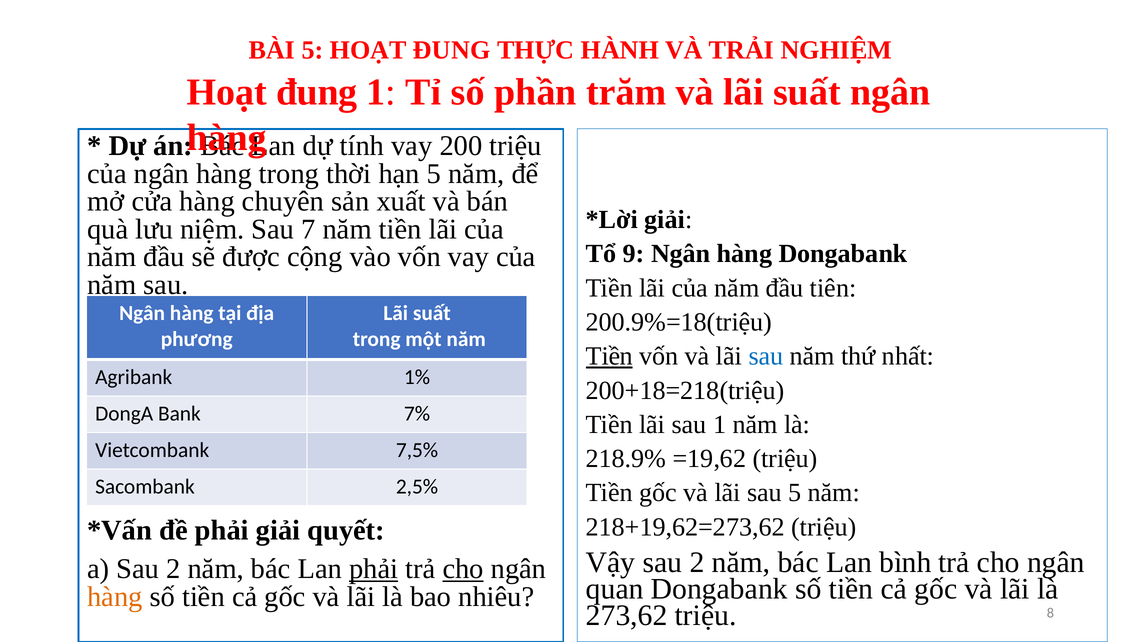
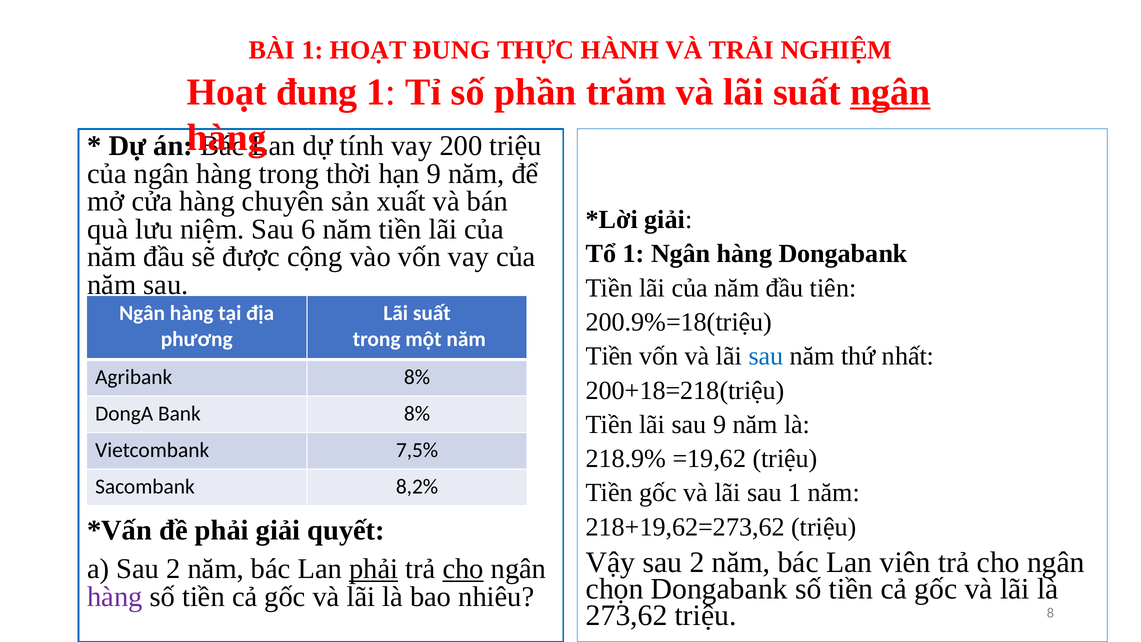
BÀI 5: 5 -> 1
ngân at (890, 92) underline: none -> present
hạn 5: 5 -> 9
7: 7 -> 6
Tổ 9: 9 -> 1
Tiền at (609, 356) underline: present -> none
Agribank 1%: 1% -> 8%
Bank 7%: 7% -> 8%
sau 1: 1 -> 9
2,5%: 2,5% -> 8,2%
sau 5: 5 -> 1
bình: bình -> viên
quan: quan -> chọn
hàng at (115, 596) colour: orange -> purple
